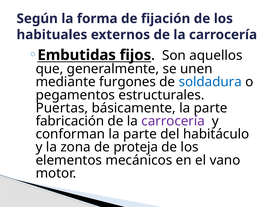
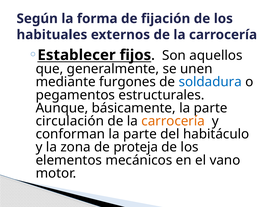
Embutidas: Embutidas -> Establecer
Puertas: Puertas -> Aunque
fabricación: fabricación -> circulación
carrocería at (173, 121) colour: purple -> orange
